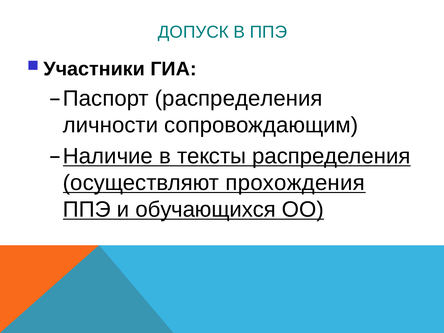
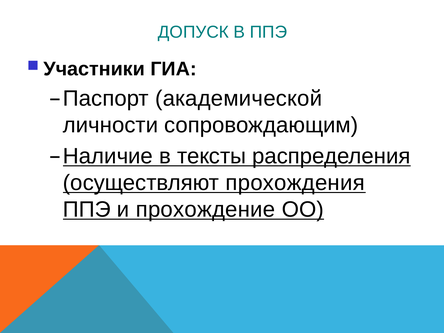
Паспорт распределения: распределения -> академической
обучающихся: обучающихся -> прохождение
